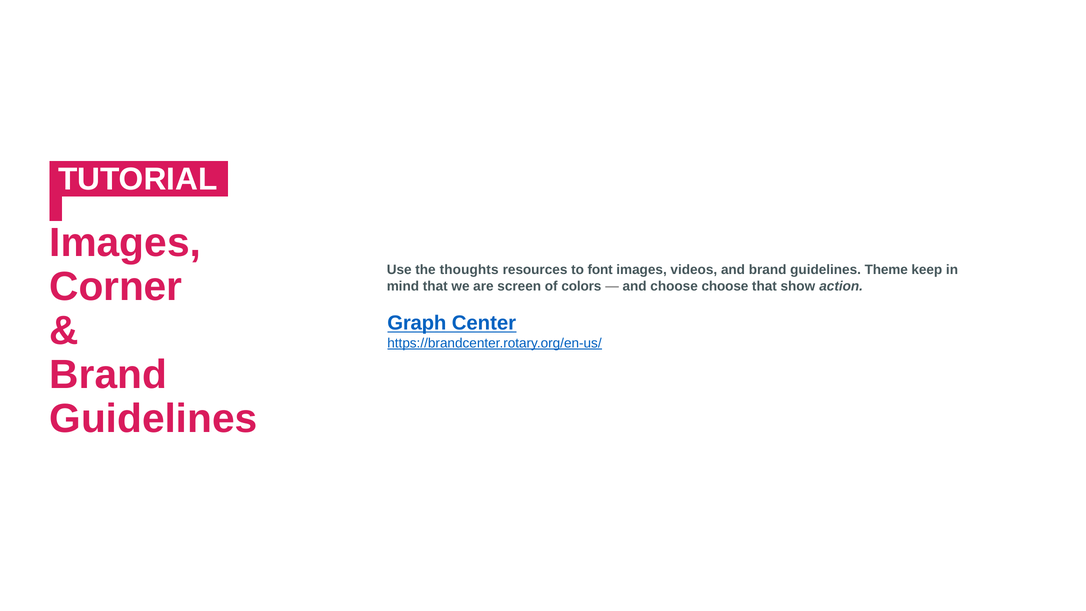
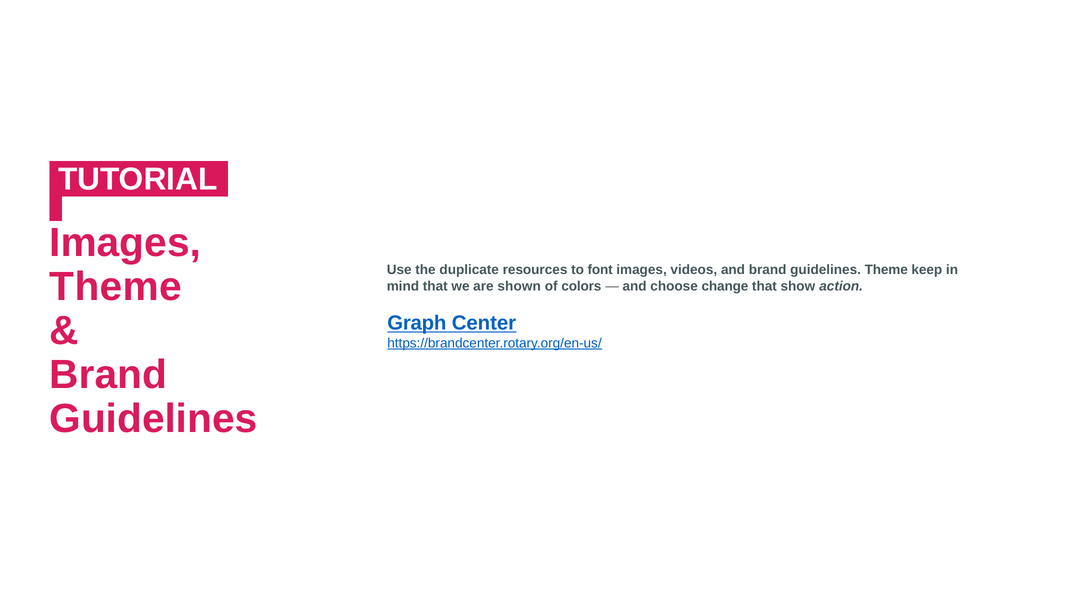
thoughts: thoughts -> duplicate
Corner at (116, 287): Corner -> Theme
screen: screen -> shown
choose choose: choose -> change
